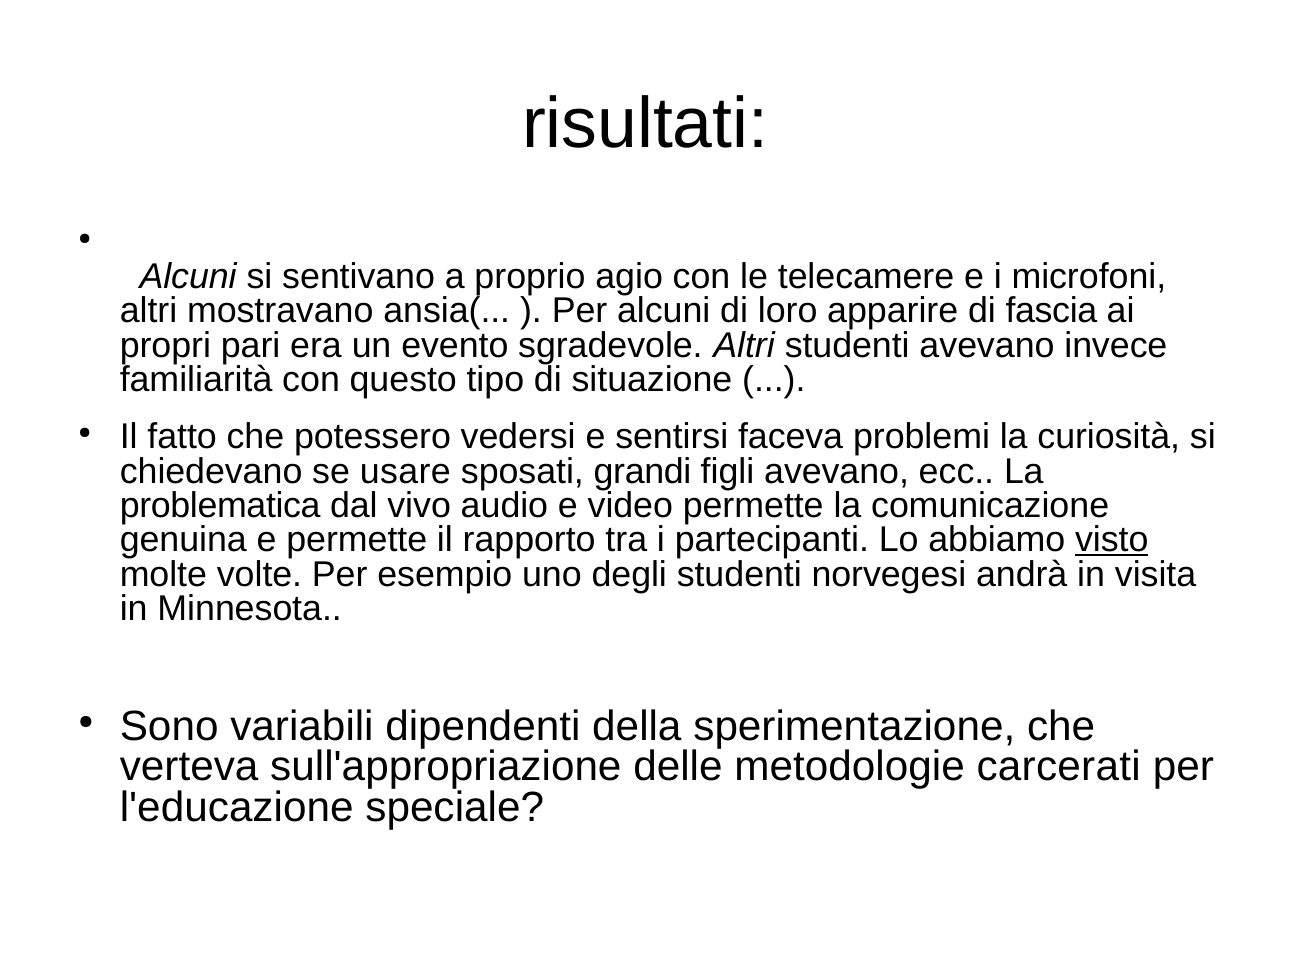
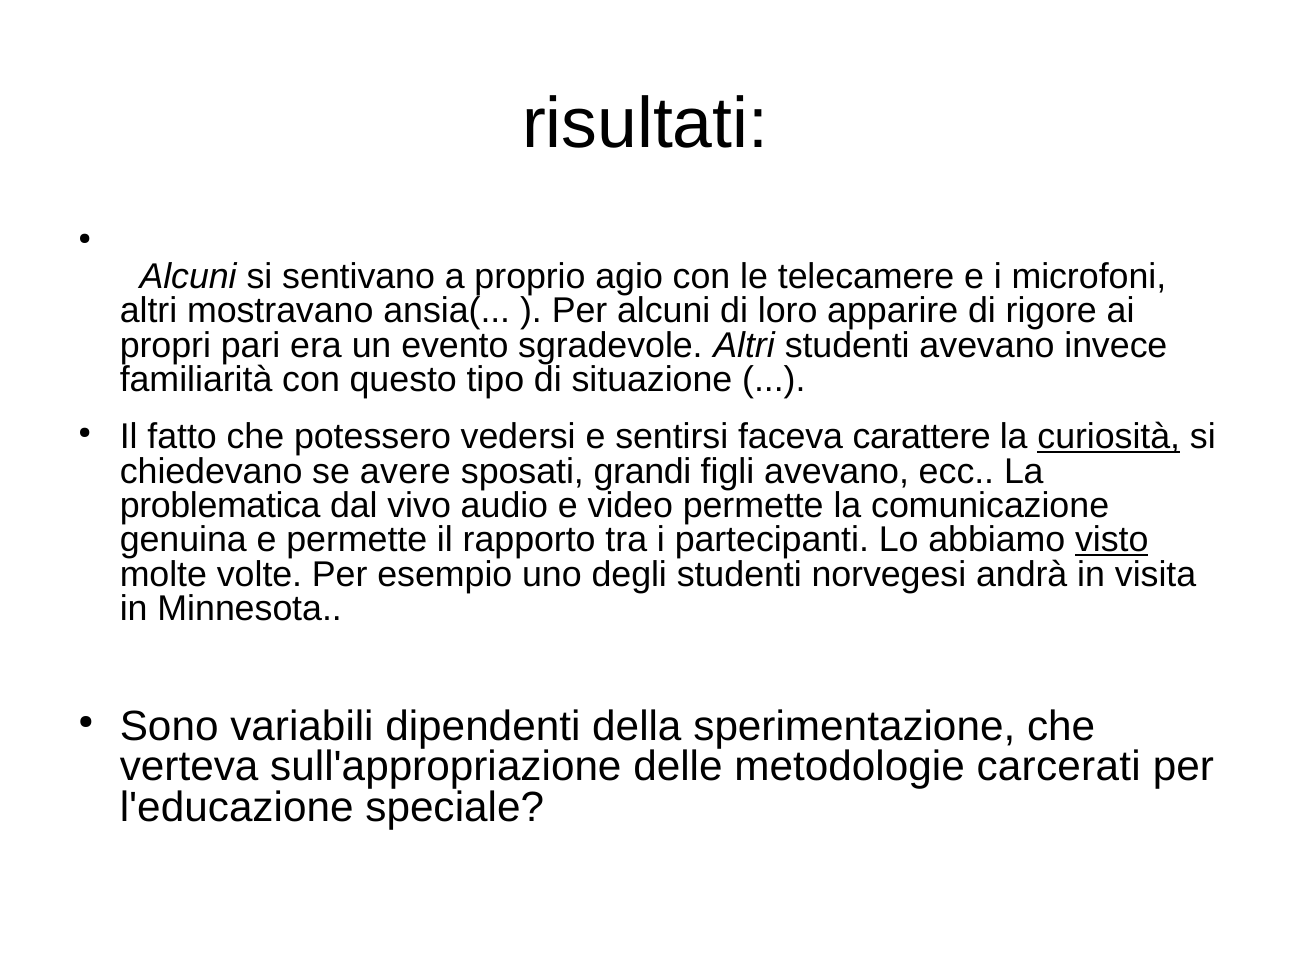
fascia: fascia -> rigore
problemi: problemi -> carattere
curiosità underline: none -> present
usare: usare -> avere
